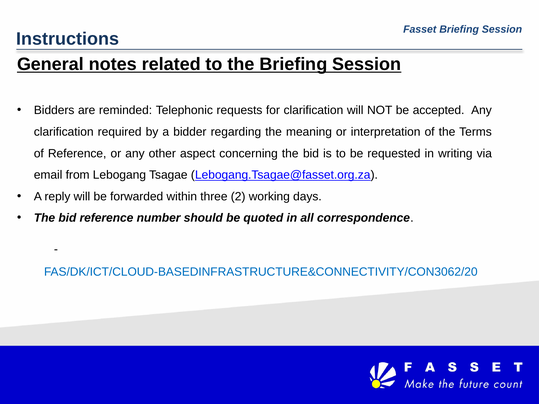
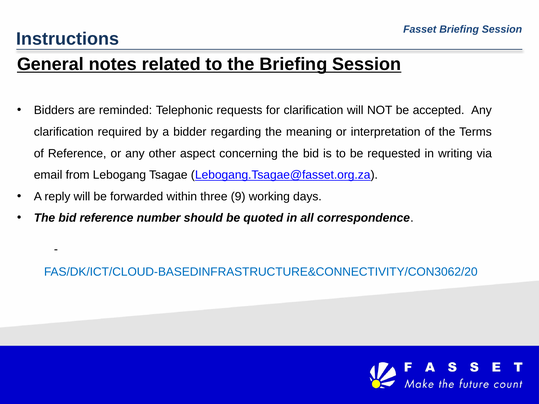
2: 2 -> 9
